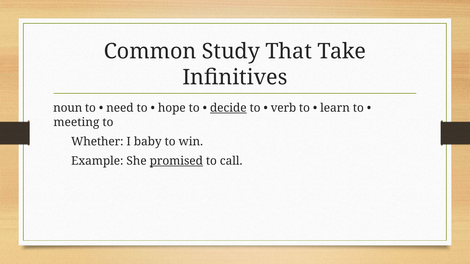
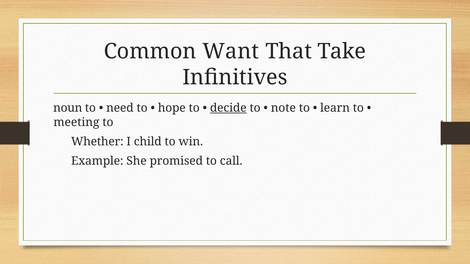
Study: Study -> Want
verb: verb -> note
baby: baby -> child
promised underline: present -> none
